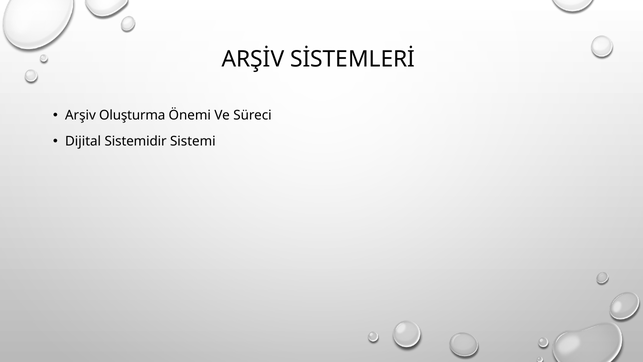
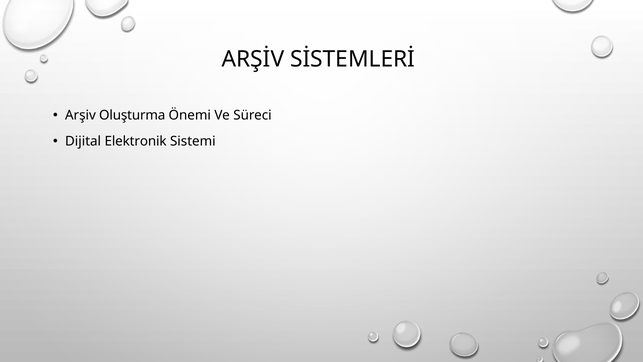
Sistemidir: Sistemidir -> Elektronik
